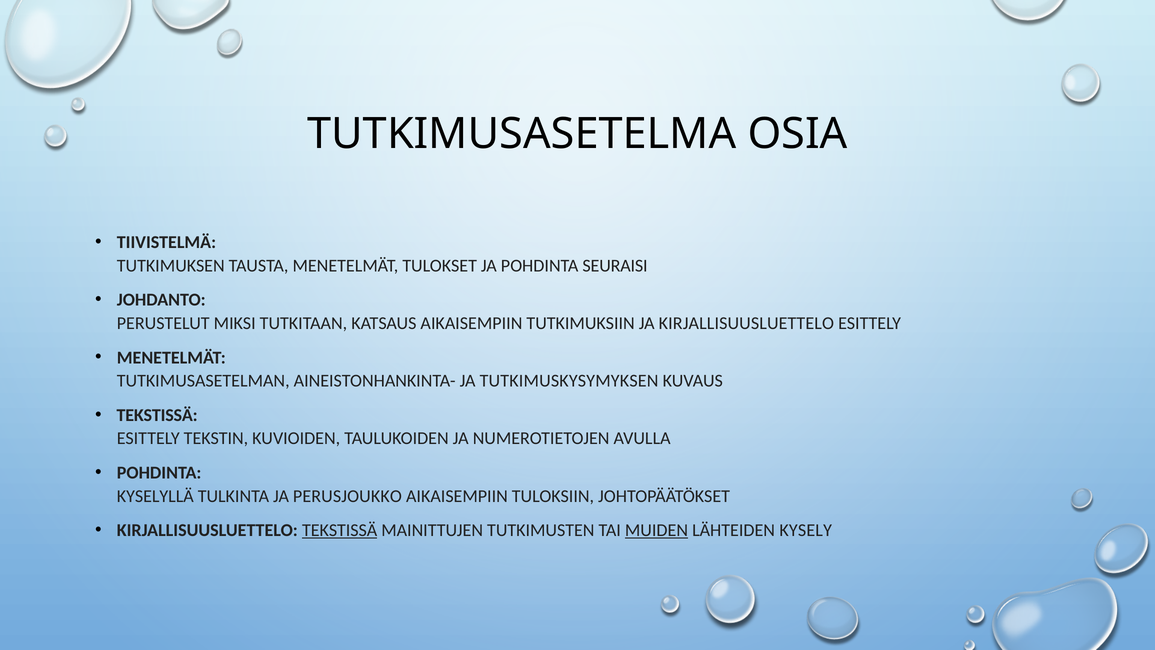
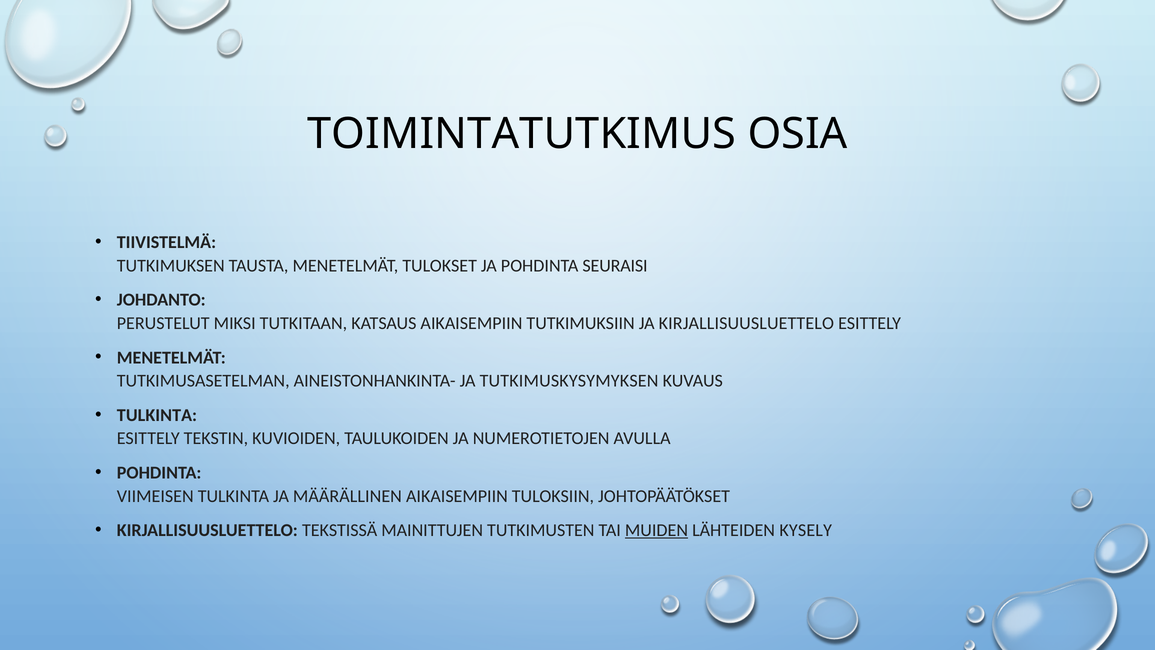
TUTKIMUSASETELMA: TUTKIMUSASETELMA -> TOIMINTATUTKIMUS
TEKSTISSÄ at (157, 415): TEKSTISSÄ -> TULKINTA
KYSELYLLÄ: KYSELYLLÄ -> VIIMEISEN
PERUSJOUKKO: PERUSJOUKKO -> MÄÄRÄLLINEN
TEKSTISSÄ at (340, 530) underline: present -> none
